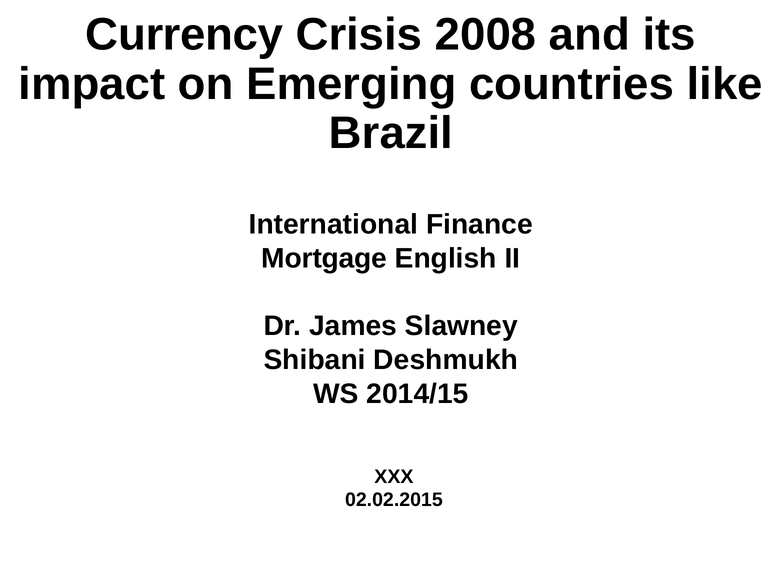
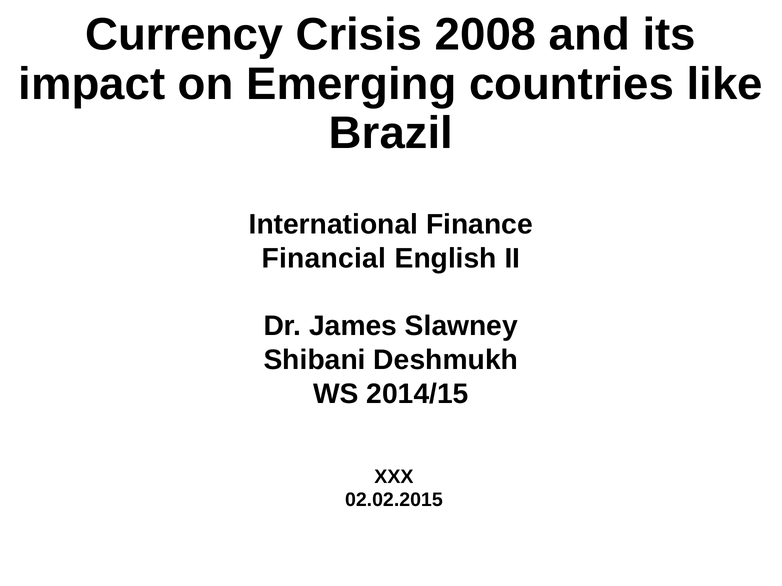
Mortgage: Mortgage -> Financial
